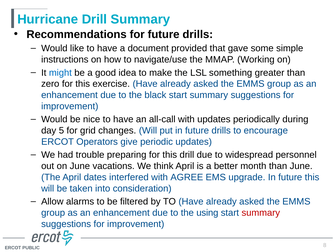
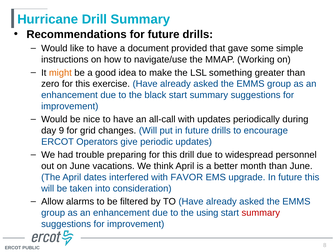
might colour: blue -> orange
5: 5 -> 9
AGREE: AGREE -> FAVOR
